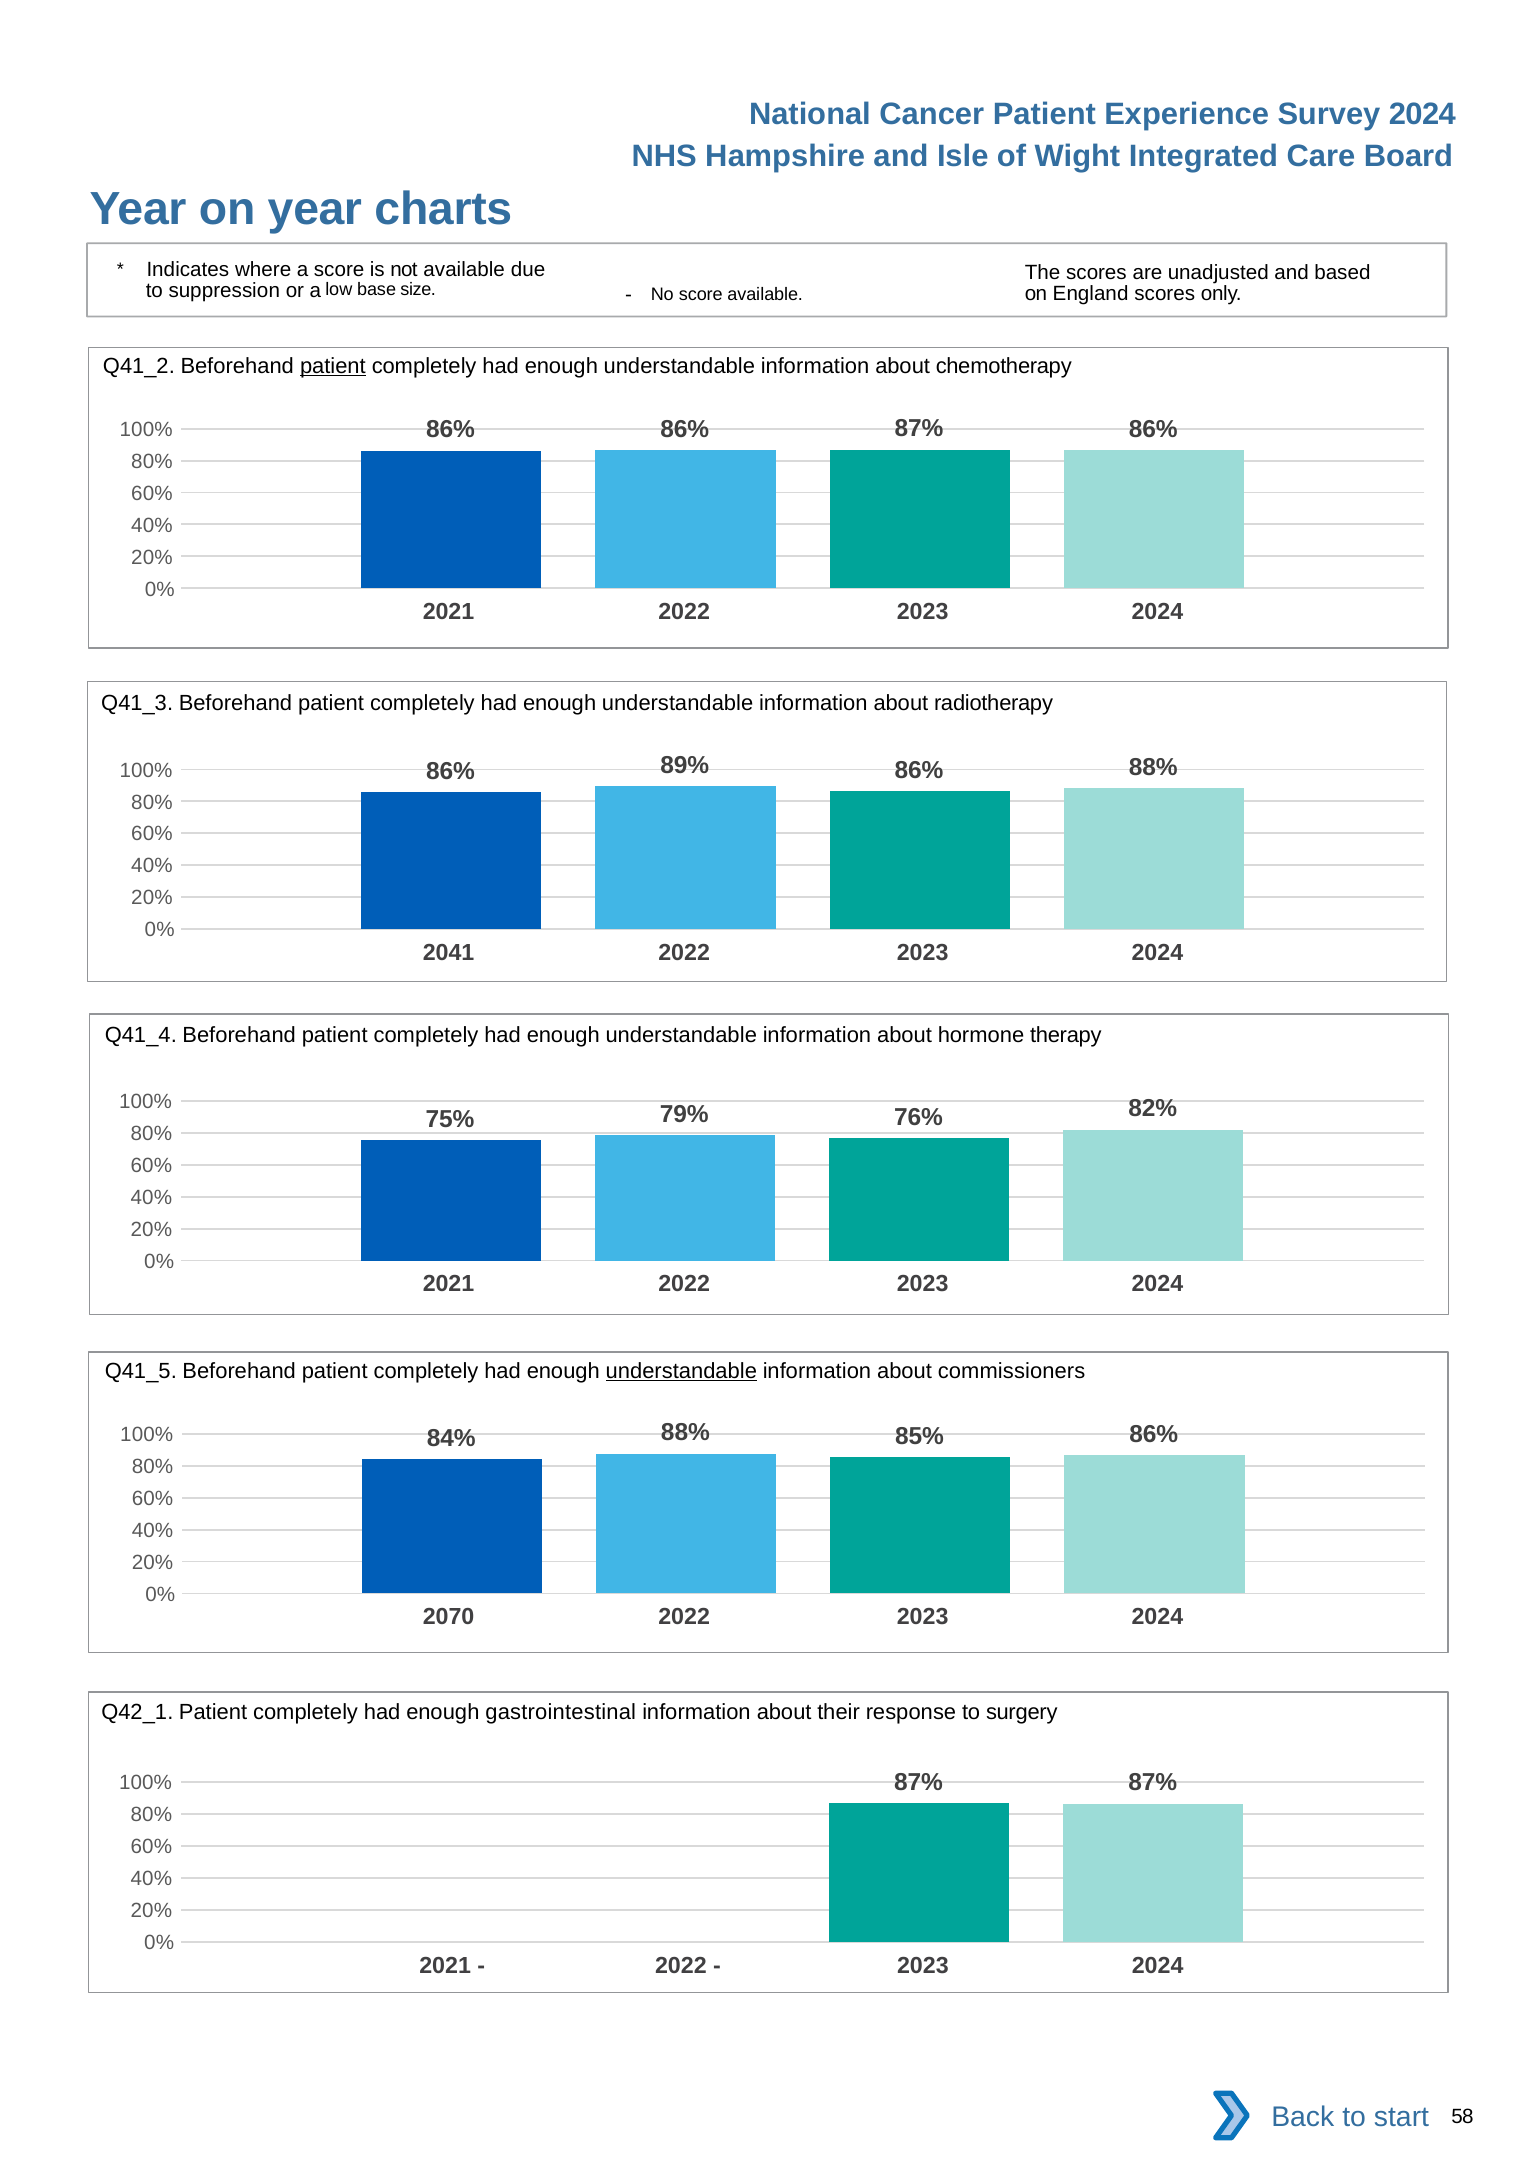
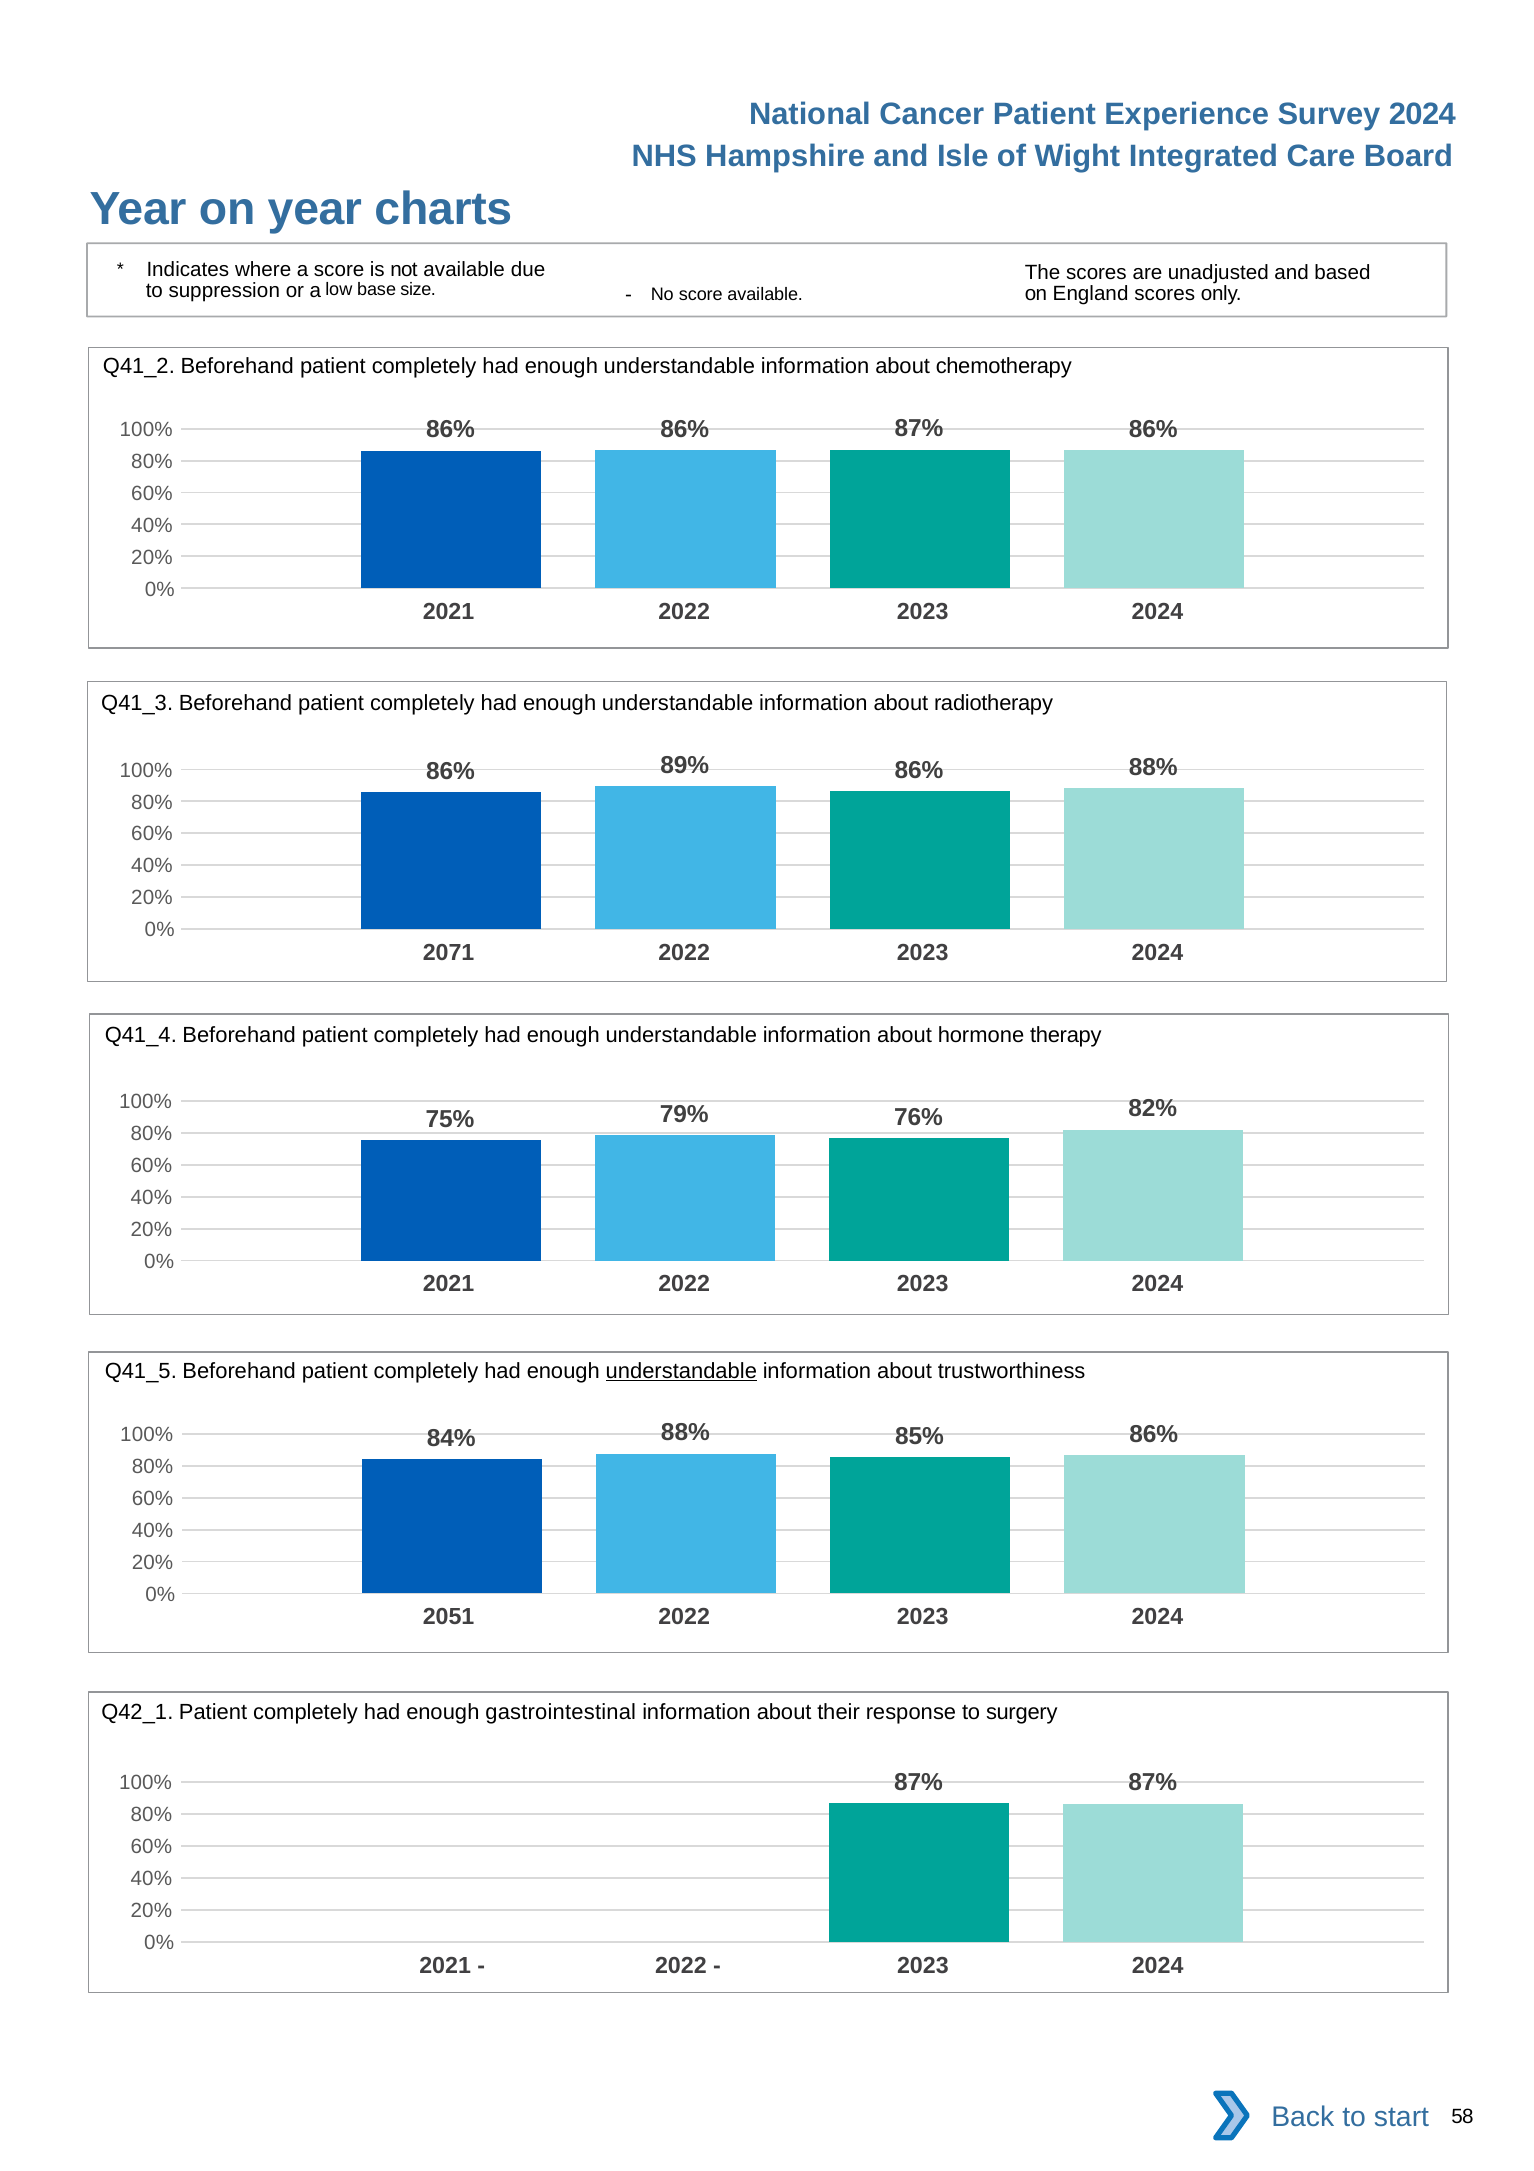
patient at (333, 366) underline: present -> none
2041: 2041 -> 2071
commissioners: commissioners -> trustworthiness
2070: 2070 -> 2051
